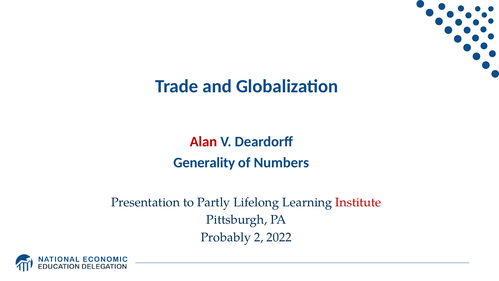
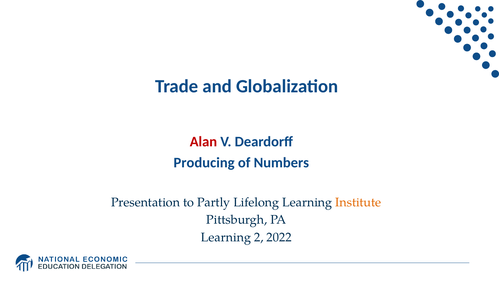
Generality: Generality -> Producing
Institute colour: red -> orange
Probably at (226, 237): Probably -> Learning
